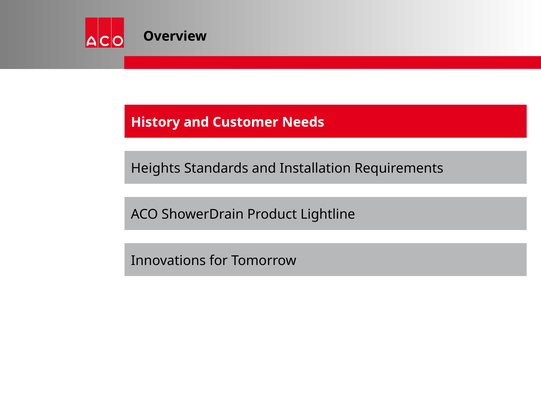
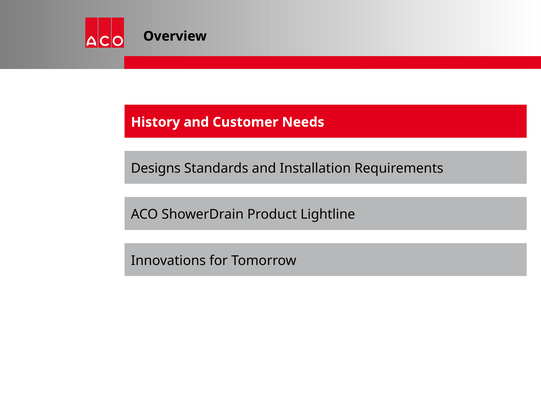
Heights: Heights -> Designs
